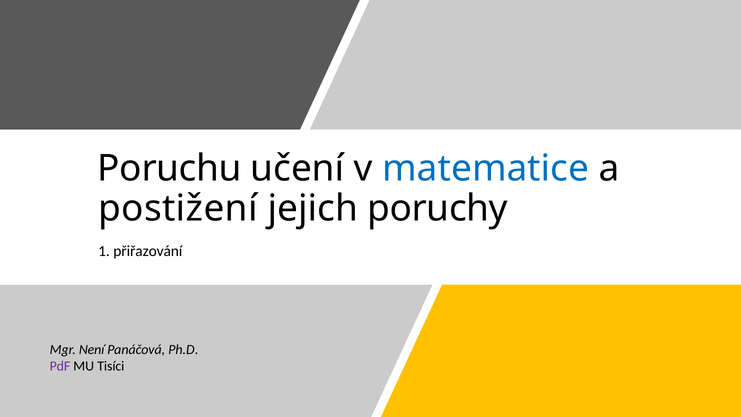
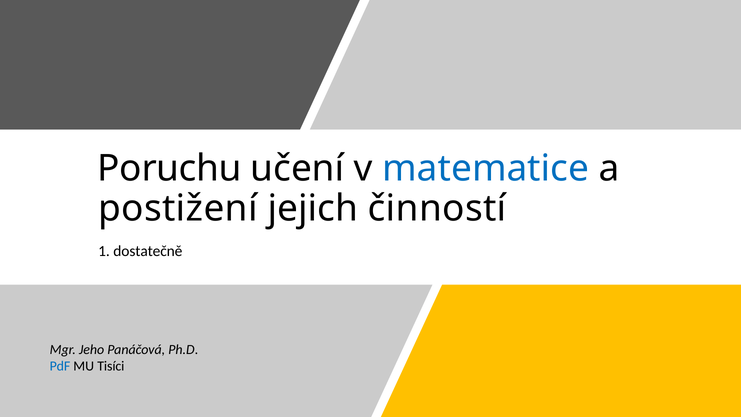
poruchy: poruchy -> činností
přiřazování: přiřazování -> dostatečně
Není: Není -> Jeho
PdF colour: purple -> blue
